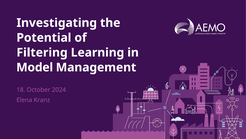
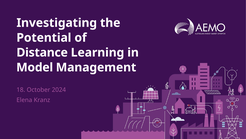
Filtering: Filtering -> Distance
